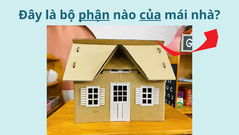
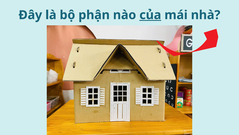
phận underline: present -> none
